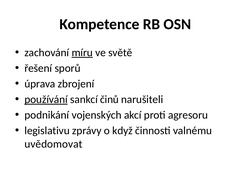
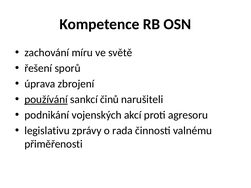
míru underline: present -> none
když: když -> rada
uvědomovat: uvědomovat -> přiměřenosti
